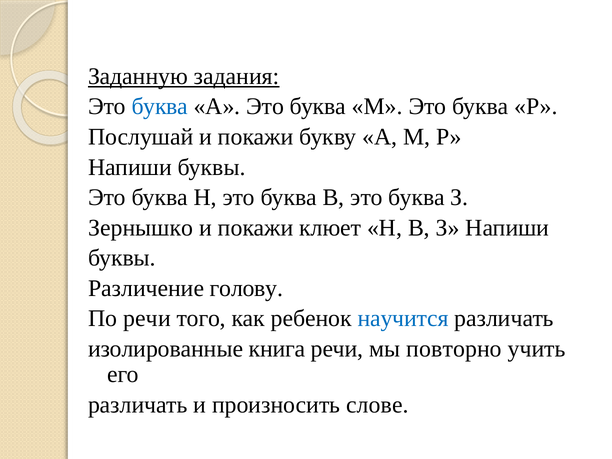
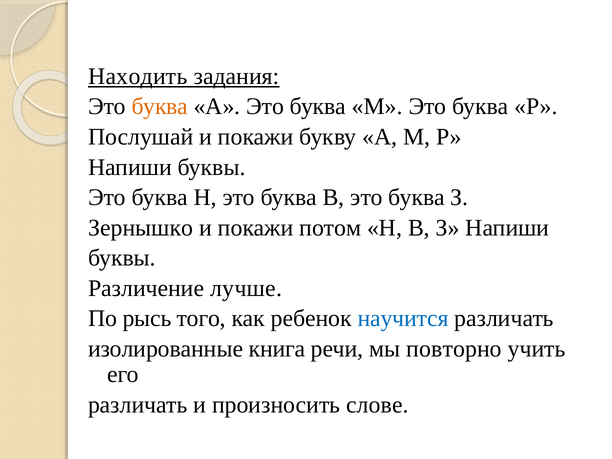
Заданную: Заданную -> Находить
буква at (160, 107) colour: blue -> orange
клюет: клюет -> потом
голову: голову -> лучше
По речи: речи -> рысь
